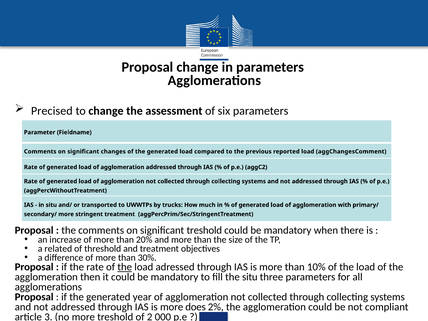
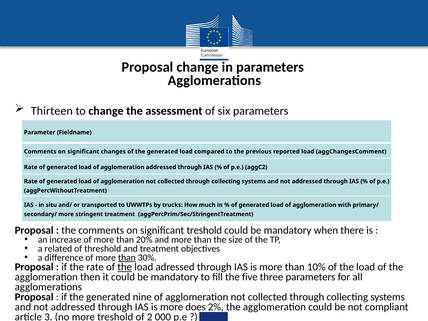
Precised: Precised -> Thirteen
than at (127, 258) underline: none -> present
the situ: situ -> five
year: year -> nine
